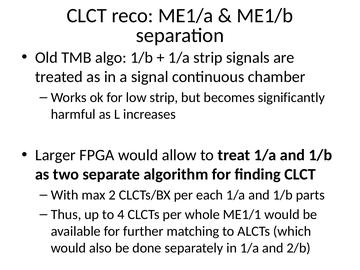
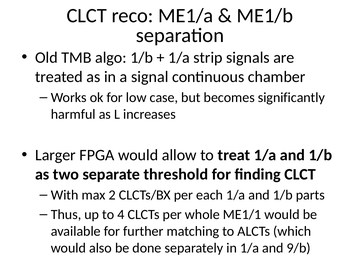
low strip: strip -> case
algorithm: algorithm -> threshold
2/b: 2/b -> 9/b
